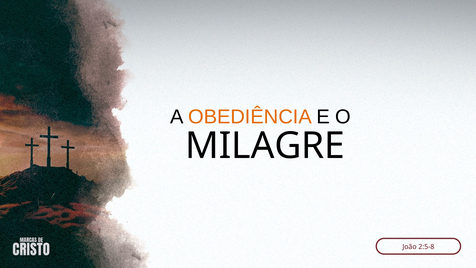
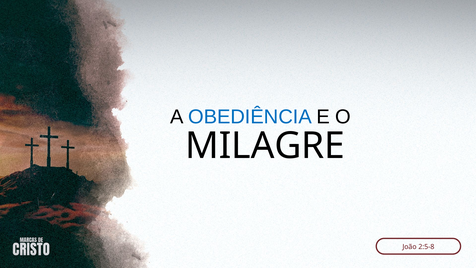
OBEDIÊNCIA colour: orange -> blue
